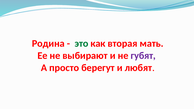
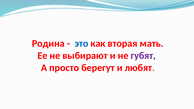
это colour: green -> blue
